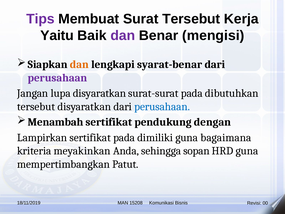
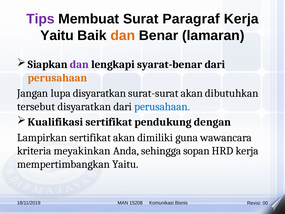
Surat Tersebut: Tersebut -> Paragraf
dan at (123, 35) colour: purple -> orange
mengisi: mengisi -> lamaran
dan at (79, 64) colour: orange -> purple
perusahaan at (57, 78) colour: purple -> orange
surat-surat pada: pada -> akan
Menambah: Menambah -> Kualifikasi
sertifikat pada: pada -> akan
bagaimana: bagaimana -> wawancara
HRD guna: guna -> kerja
mempertimbangkan Patut: Patut -> Yaitu
